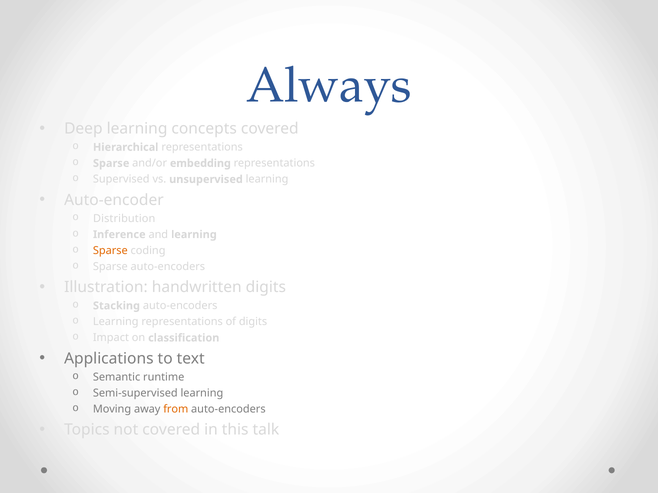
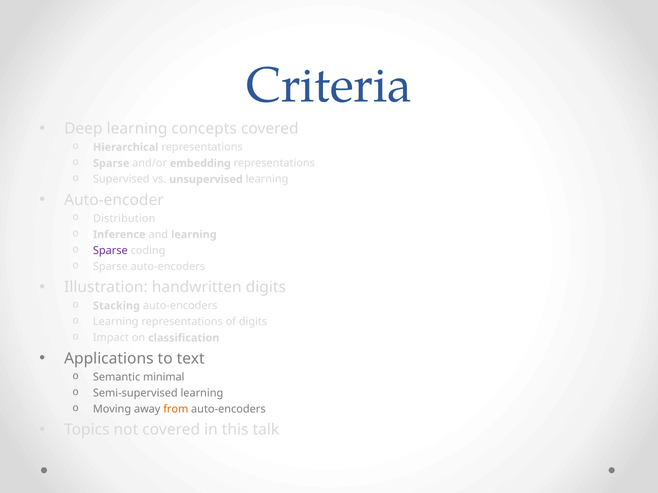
Always: Always -> Criteria
Sparse at (110, 251) colour: orange -> purple
runtime: runtime -> minimal
